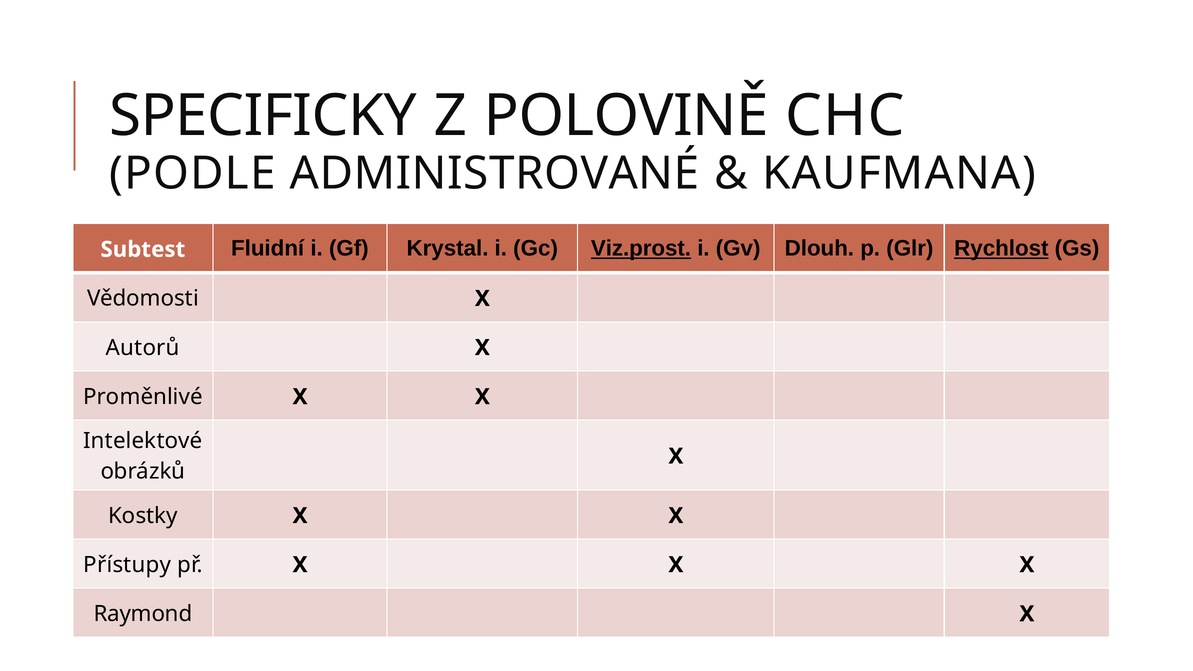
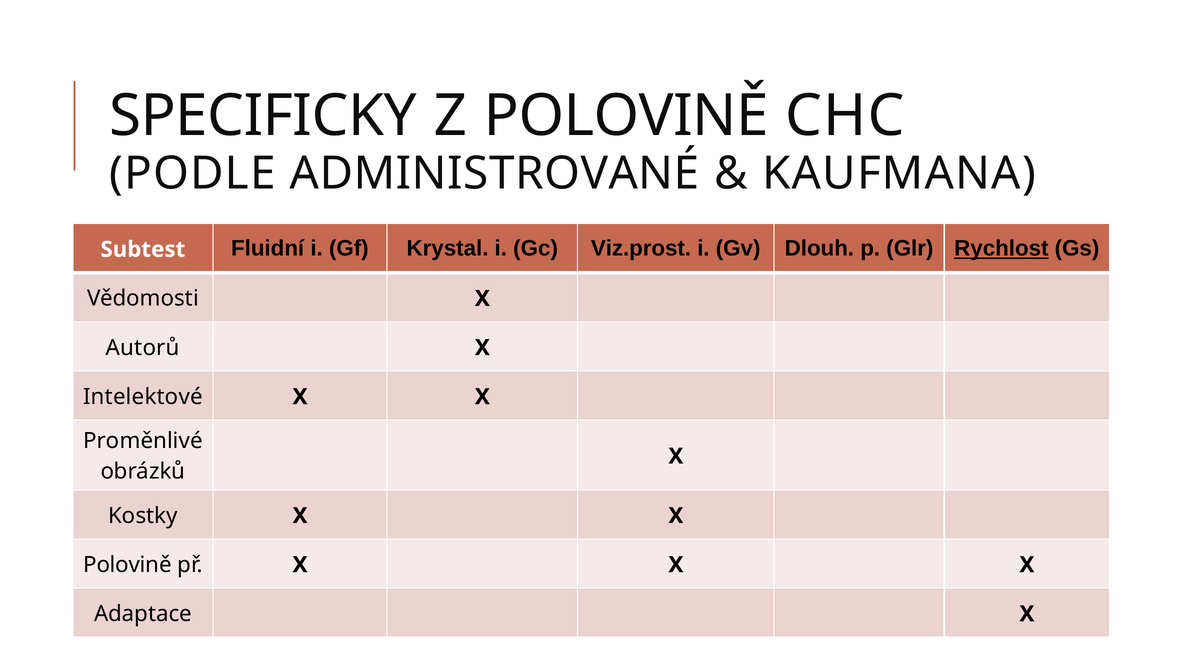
Viz.prost underline: present -> none
Proměnlivé: Proměnlivé -> Intelektové
Intelektové: Intelektové -> Proměnlivé
Přístupy at (127, 565): Přístupy -> Polovině
Raymond: Raymond -> Adaptace
